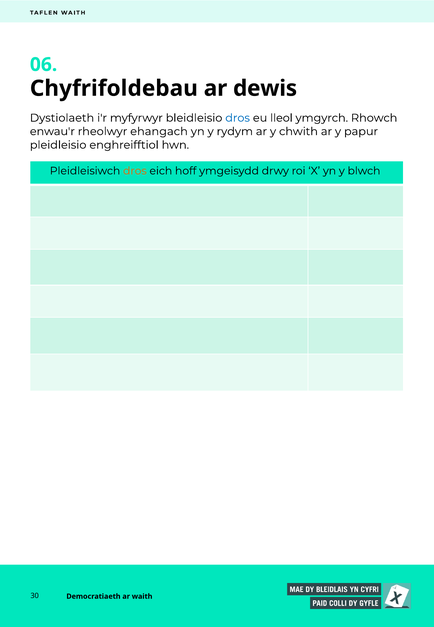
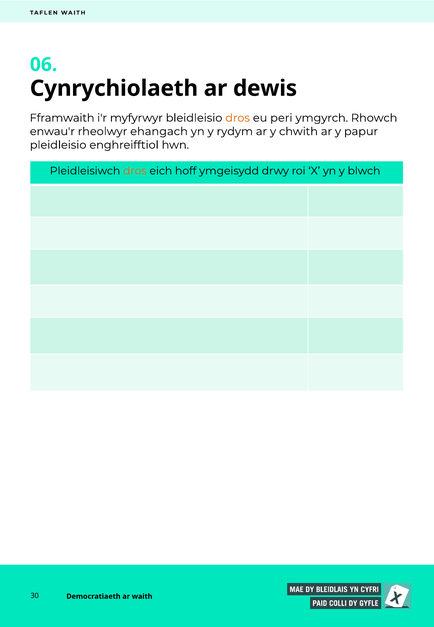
Chyfrifoldebau: Chyfrifoldebau -> Cynrychiolaeth
Dystiolaeth: Dystiolaeth -> Fframwaith
dros at (238, 118) colour: blue -> orange
lleol: lleol -> peri
